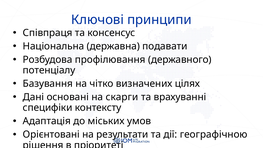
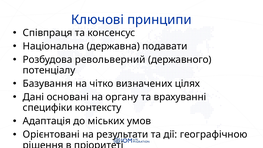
профілювання: профілювання -> револьверний
скарги: скарги -> органу
